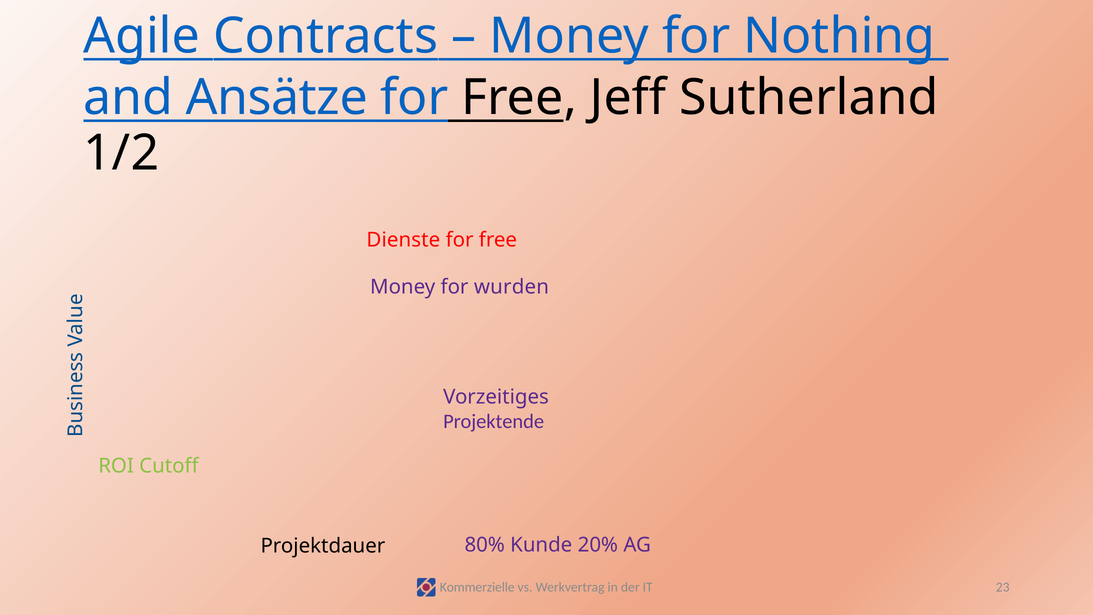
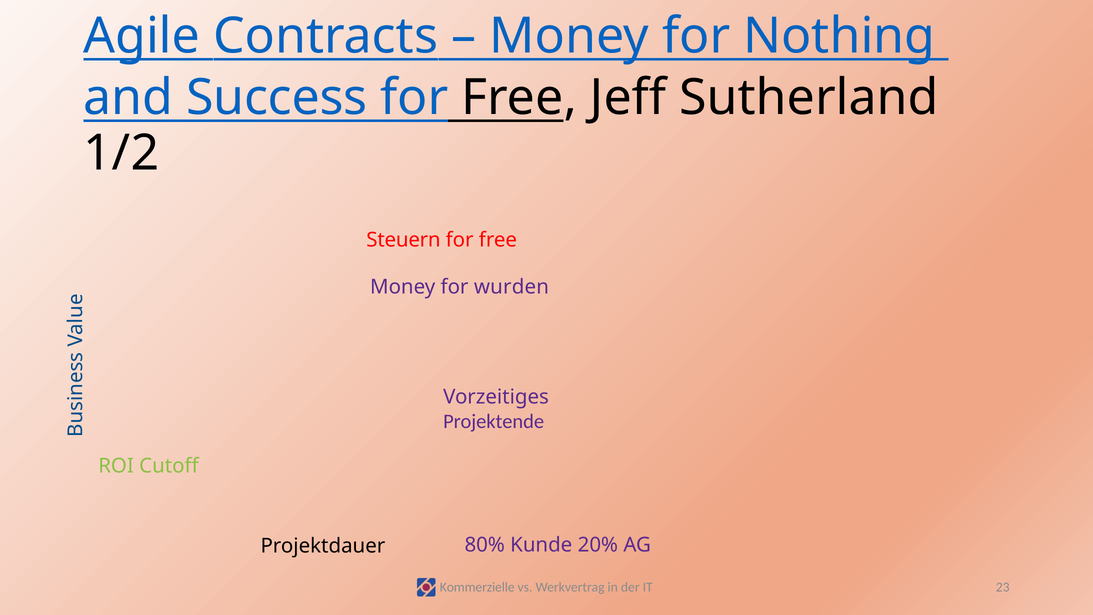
Ansätze: Ansätze -> Success
Dienste: Dienste -> Steuern
